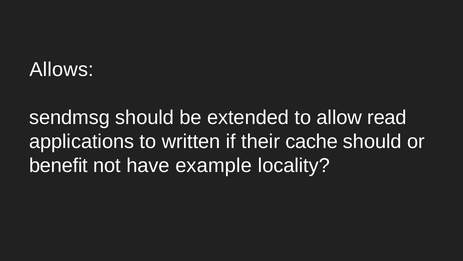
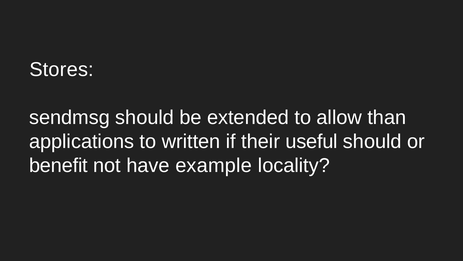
Allows: Allows -> Stores
read: read -> than
cache: cache -> useful
